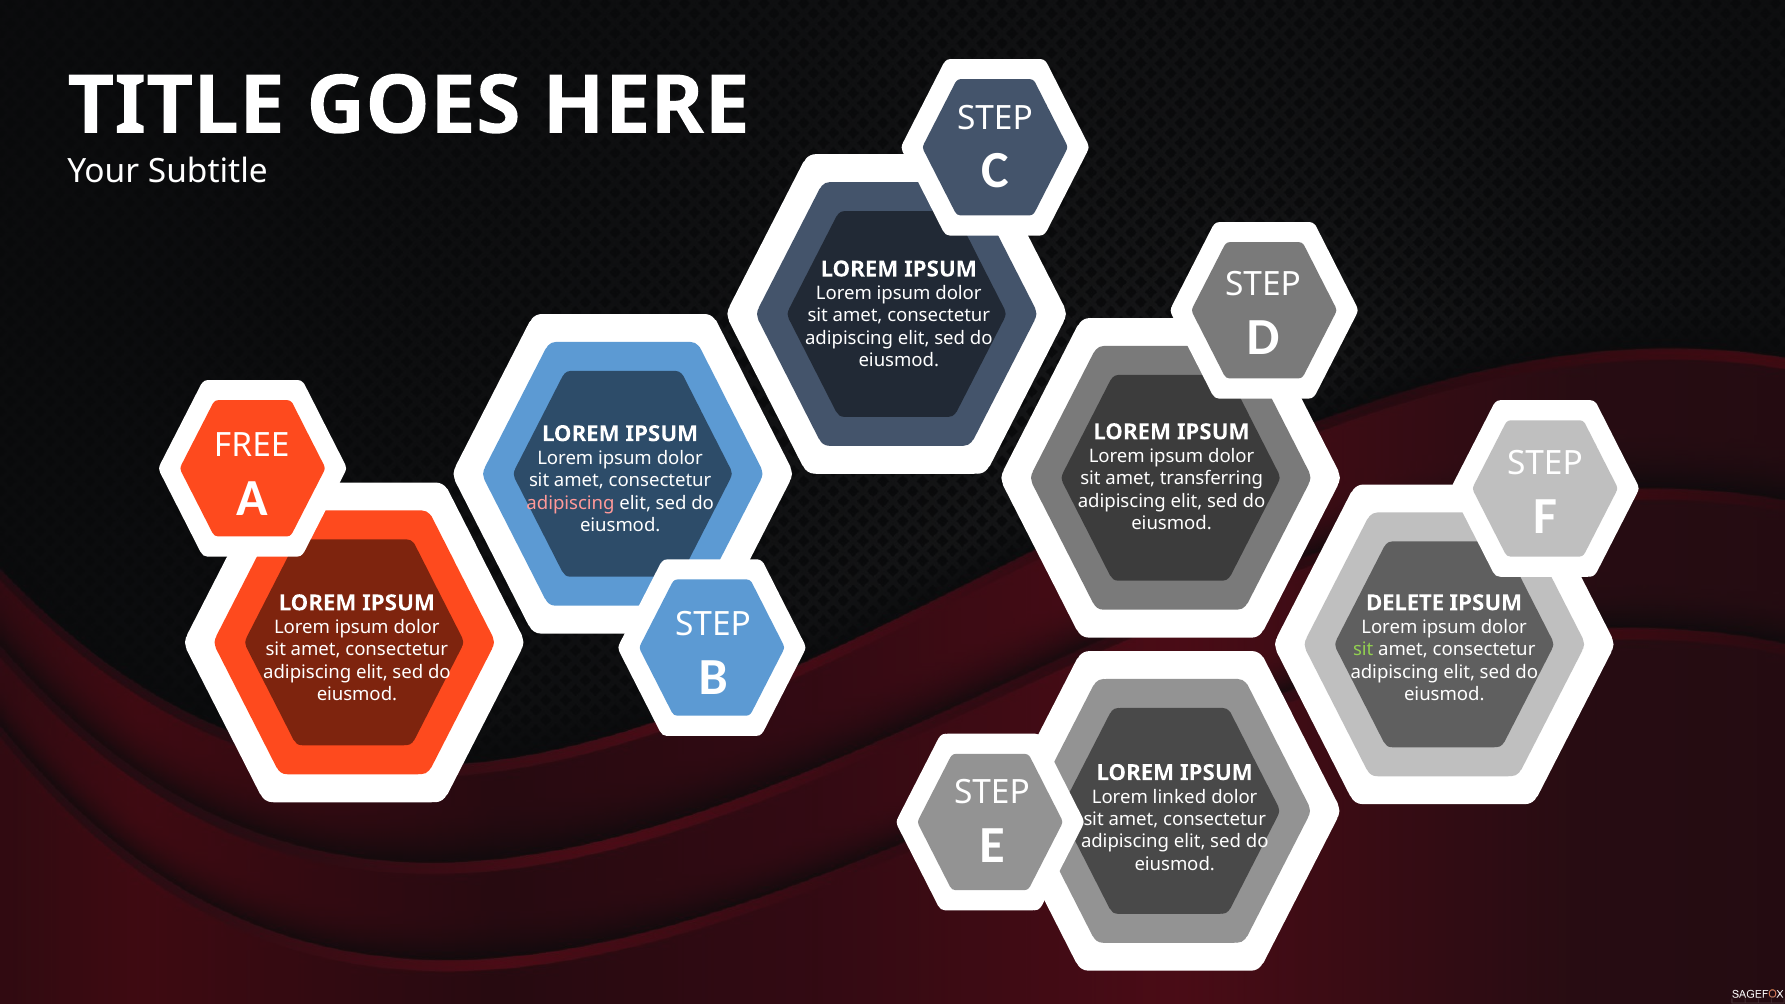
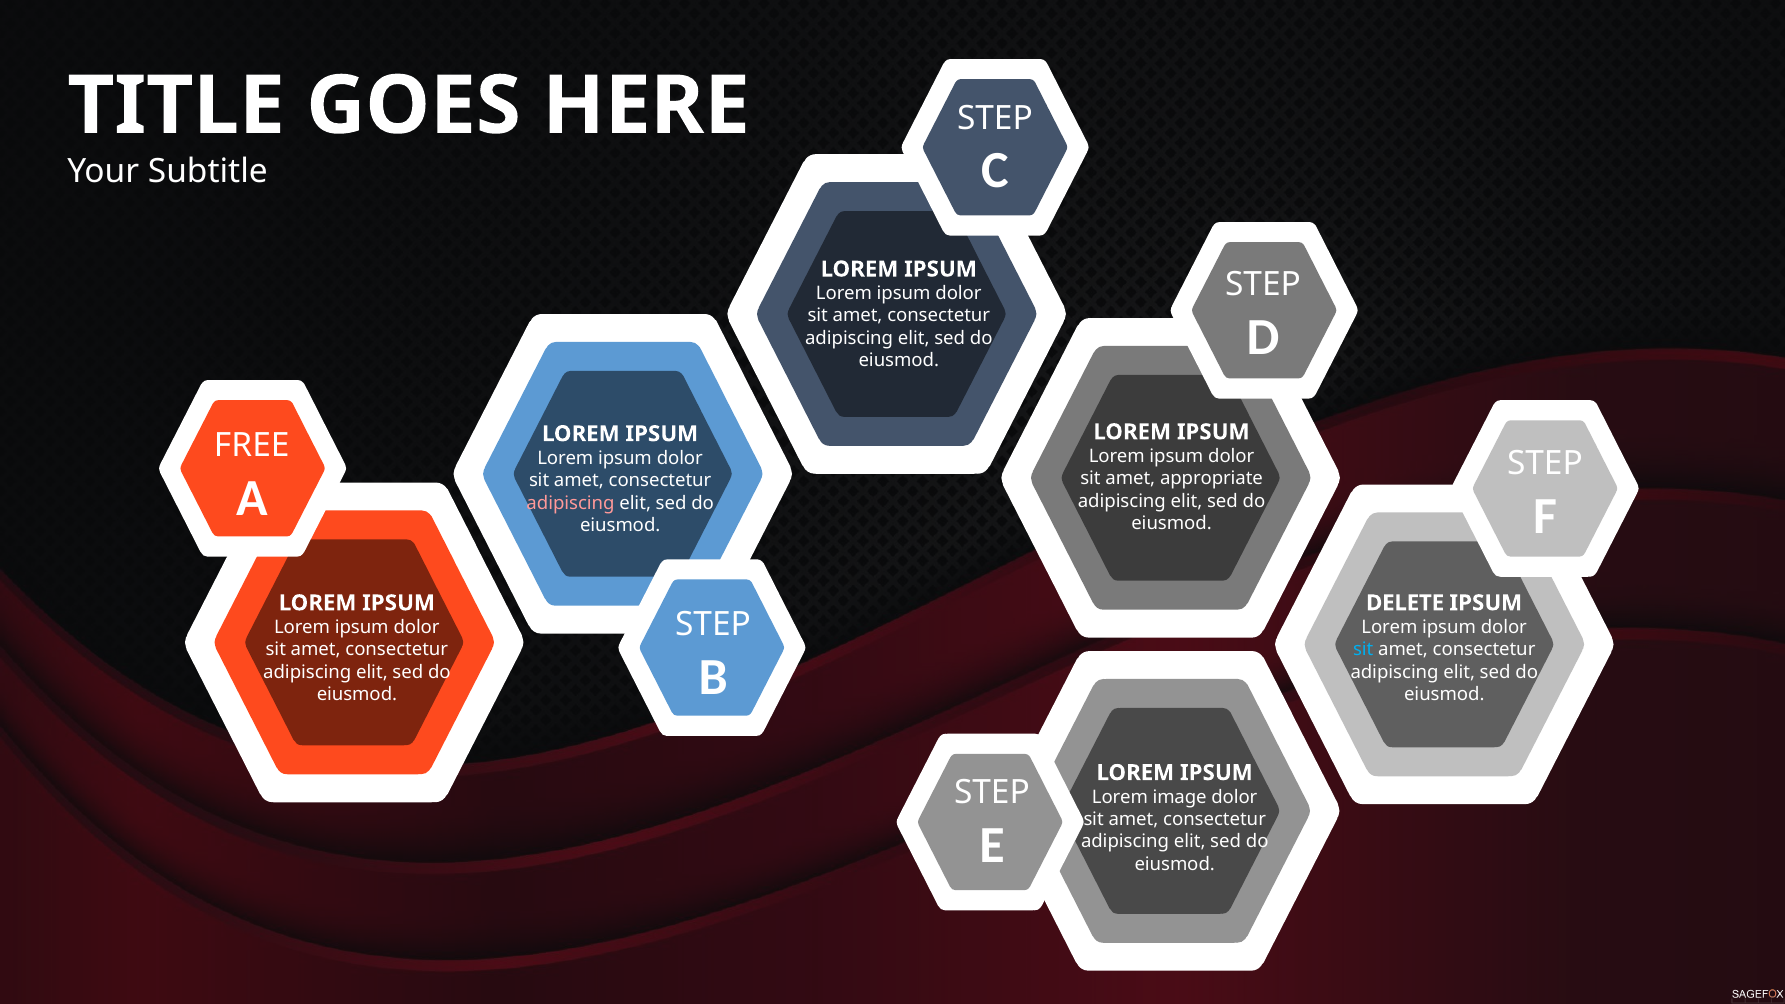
transferring: transferring -> appropriate
sit at (1363, 650) colour: light green -> light blue
linked: linked -> image
